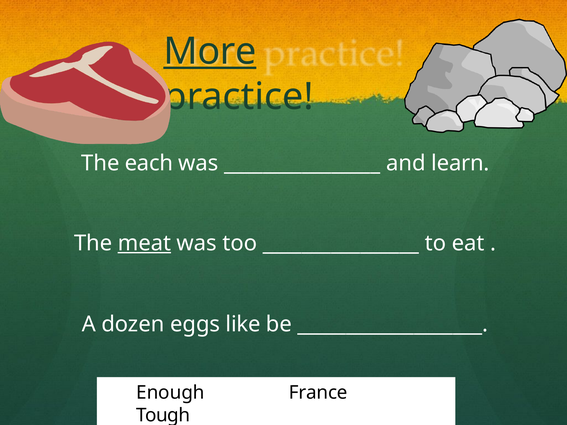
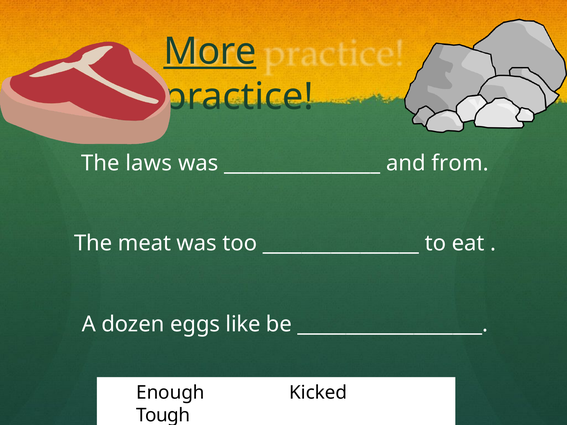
each: each -> laws
learn: learn -> from
meat underline: present -> none
France: France -> Kicked
